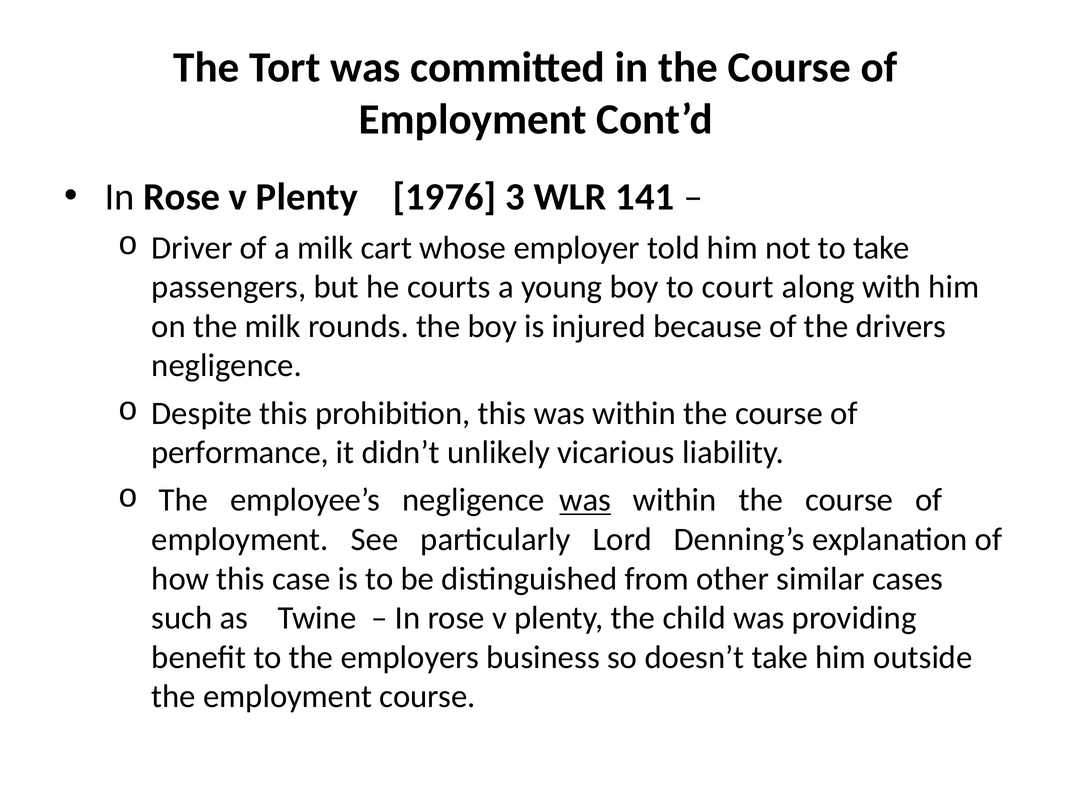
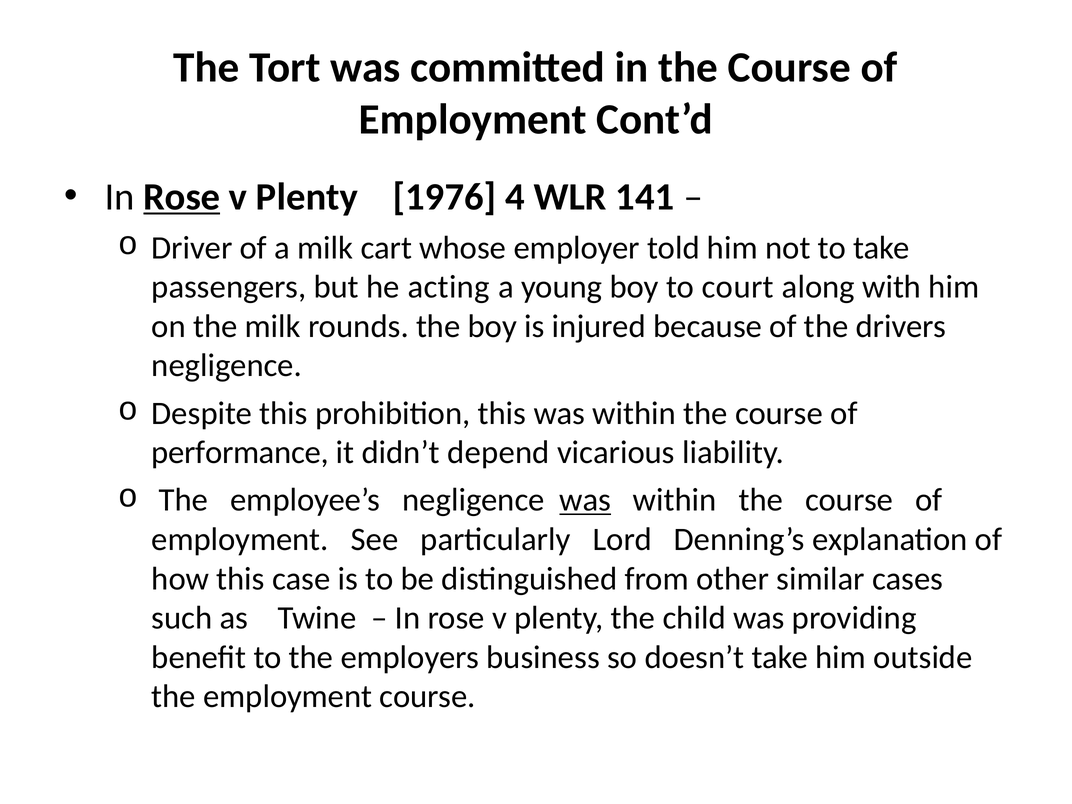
Rose at (182, 197) underline: none -> present
3: 3 -> 4
courts: courts -> acting
unlikely: unlikely -> depend
